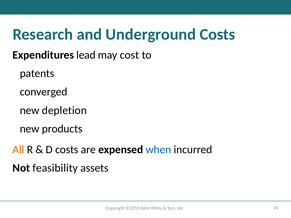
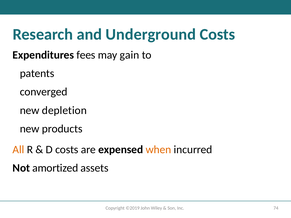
lead: lead -> fees
cost: cost -> gain
when colour: blue -> orange
feasibility: feasibility -> amortized
